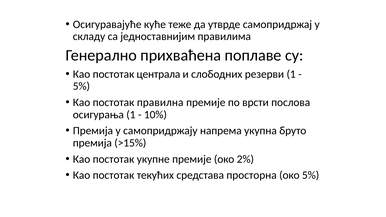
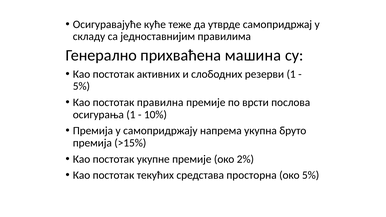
поплаве: поплаве -> машина
централа: централа -> активних
